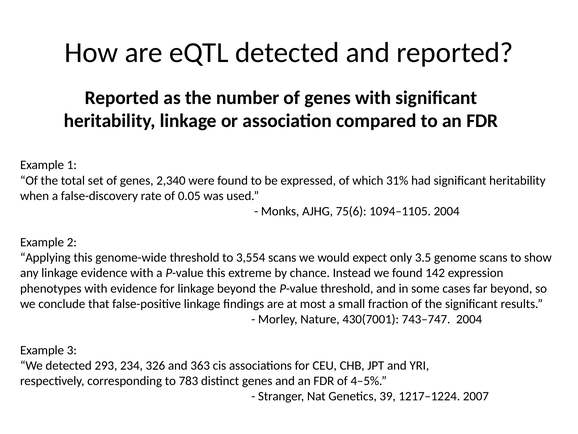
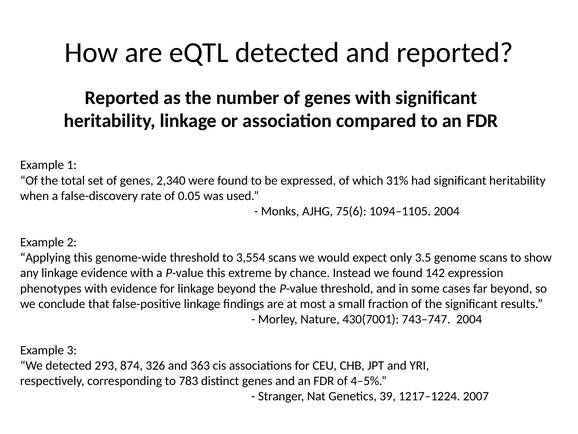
234: 234 -> 874
